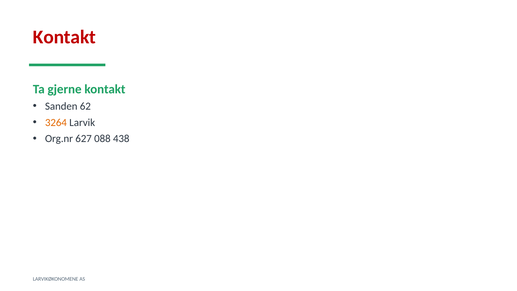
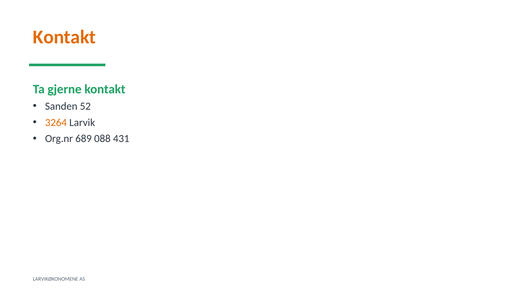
Kontakt at (64, 37) colour: red -> orange
62: 62 -> 52
627: 627 -> 689
438: 438 -> 431
